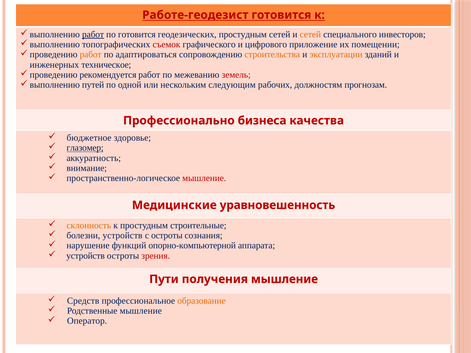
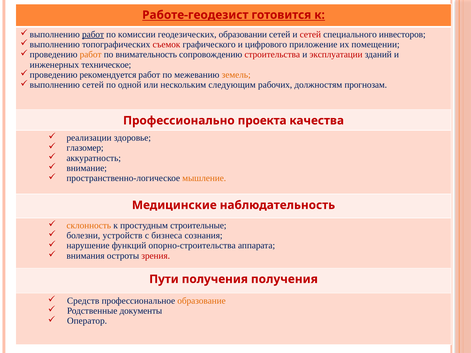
по готовится: готовится -> комиссии
геодезических простудным: простудным -> образовании
сетей at (310, 34) colour: orange -> red
адаптироваться: адаптироваться -> внимательность
строительства colour: orange -> red
эксплуатации colour: orange -> red
земель colour: red -> orange
путей at (93, 85): путей -> сетей
бизнеса: бизнеса -> проекта
бюджетное: бюджетное -> реализации
глазомер underline: present -> none
мышление at (204, 178) colour: red -> orange
уравновешенность: уравновешенность -> наблюдательность
с остроты: остроты -> бизнеса
опорно-компьютерной: опорно-компьютерной -> опорно-строительства
устройств at (86, 256): устройств -> внимания
получения мышление: мышление -> получения
Родственные мышление: мышление -> документы
